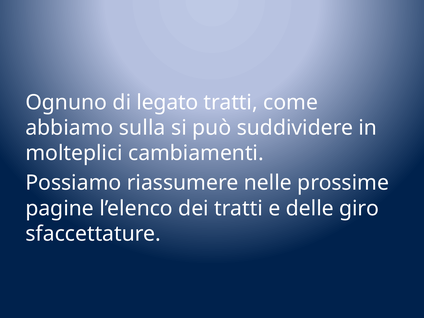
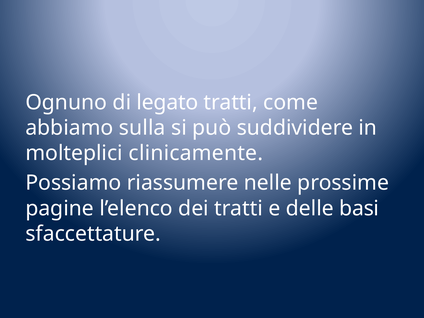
cambiamenti: cambiamenti -> clinicamente
giro: giro -> basi
